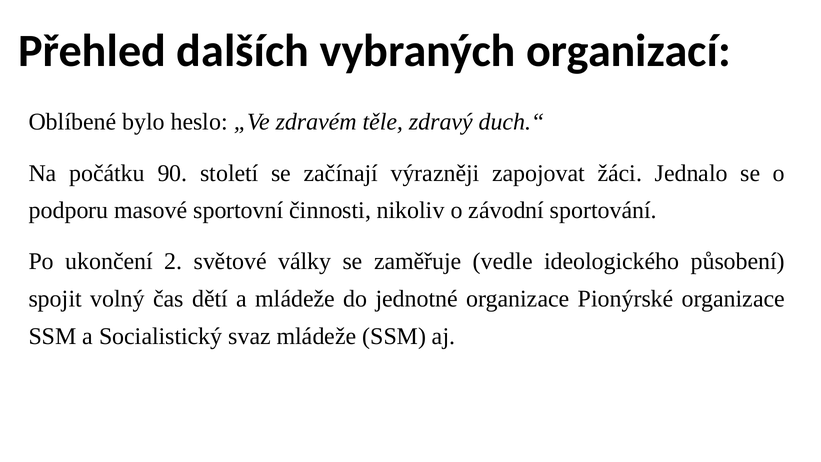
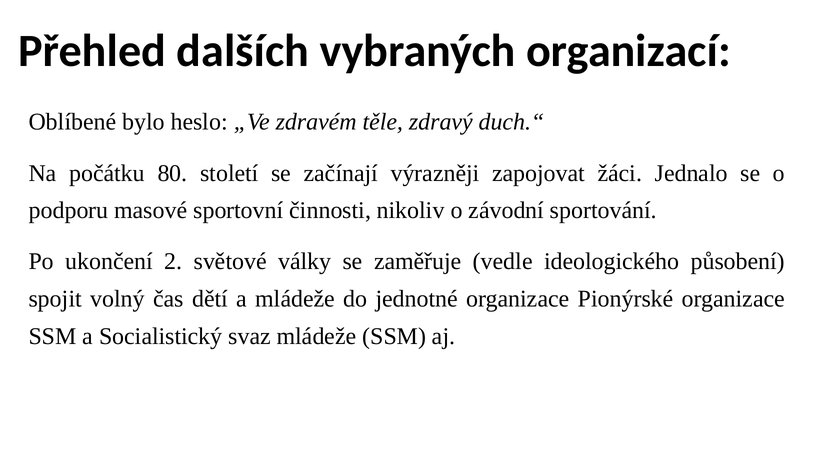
90: 90 -> 80
